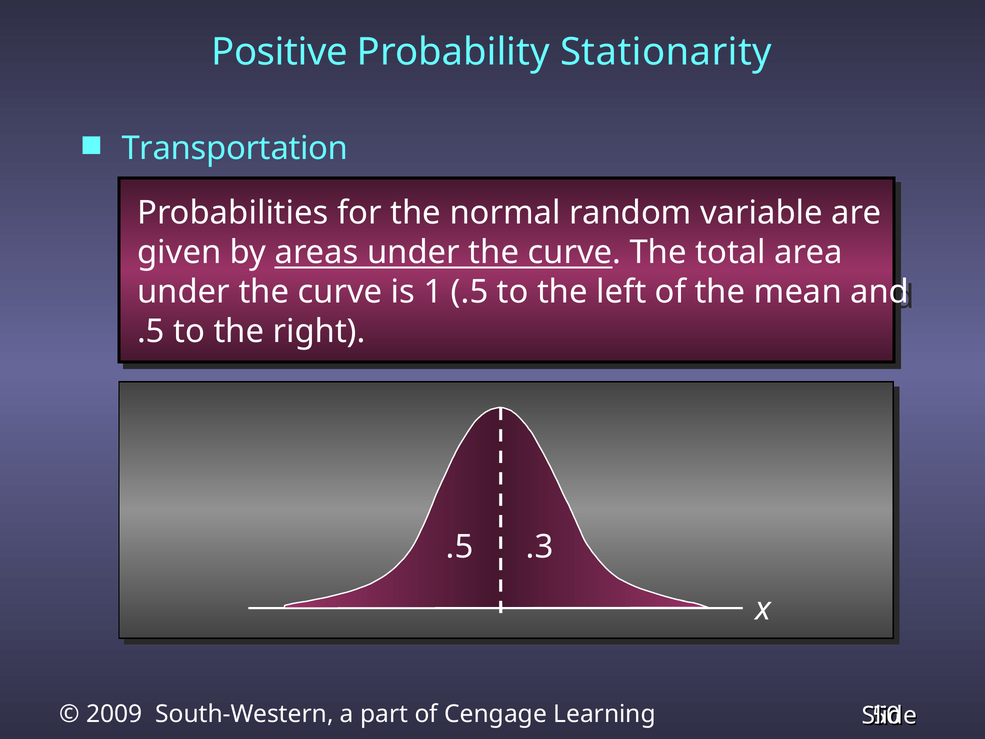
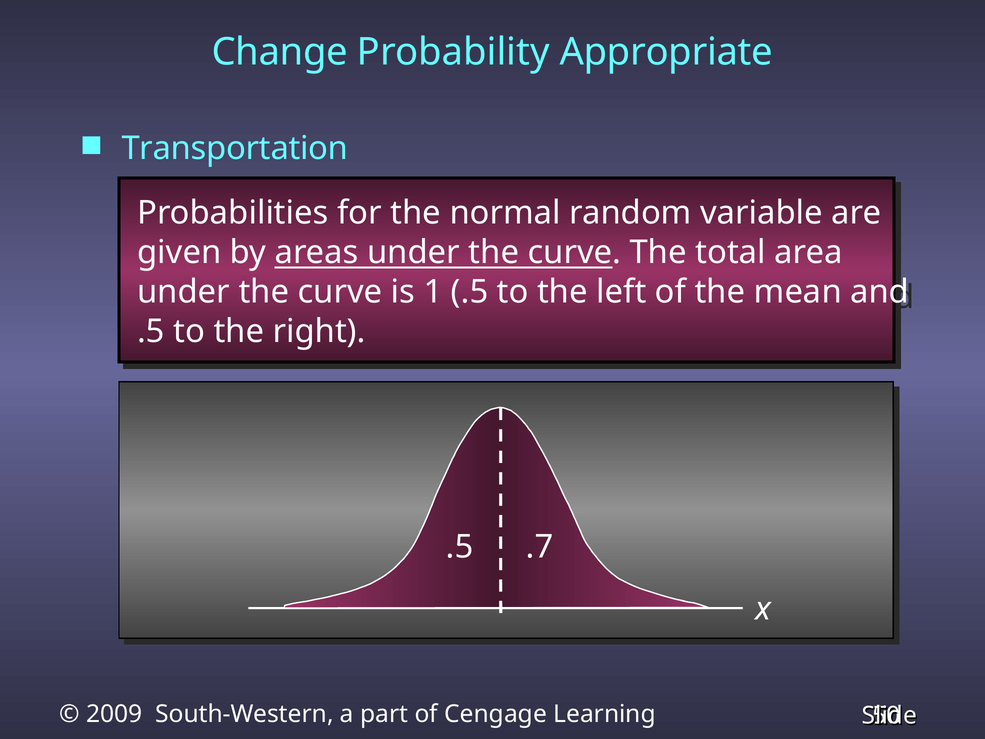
Positive: Positive -> Change
Stationarity: Stationarity -> Appropriate
.3: .3 -> .7
